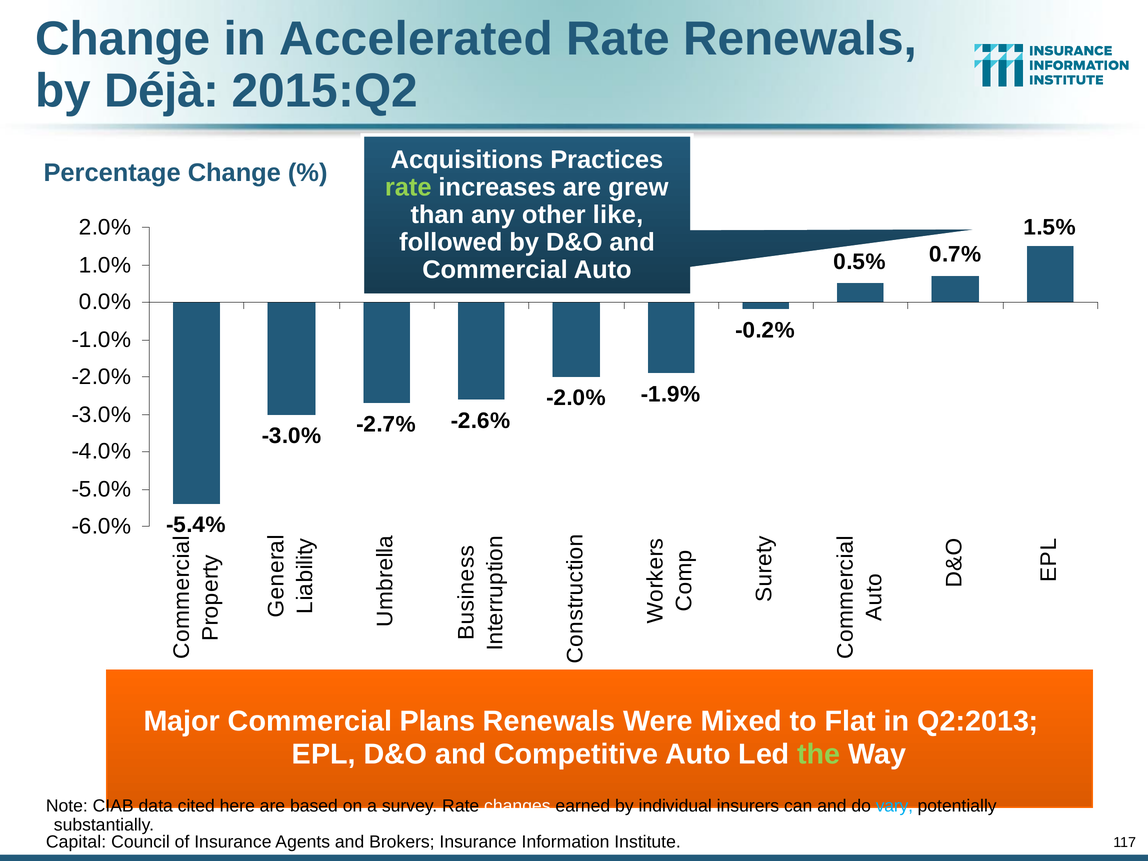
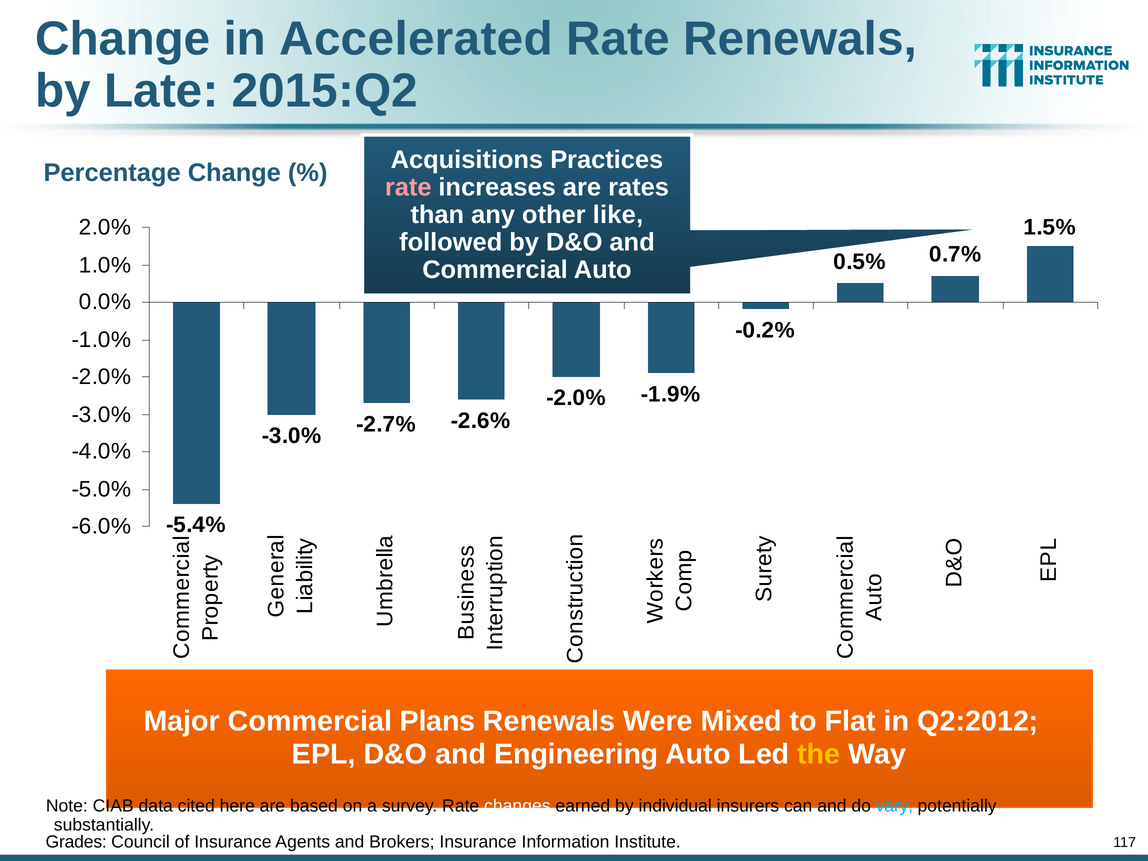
Déjà: Déjà -> Late
rate at (408, 187) colour: light green -> pink
grew: grew -> rates
Q2:2013: Q2:2013 -> Q2:2012
Competitive: Competitive -> Engineering
the colour: light green -> yellow
Capital: Capital -> Grades
